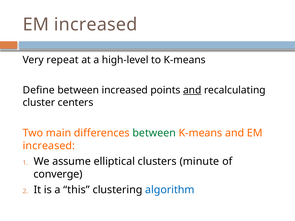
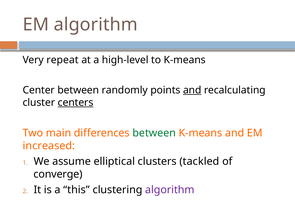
increased at (96, 25): increased -> algorithm
Define: Define -> Center
between increased: increased -> randomly
centers underline: none -> present
minute: minute -> tackled
algorithm at (170, 190) colour: blue -> purple
